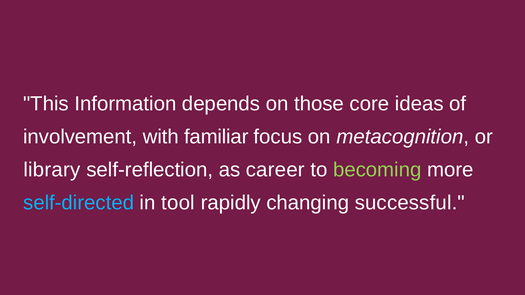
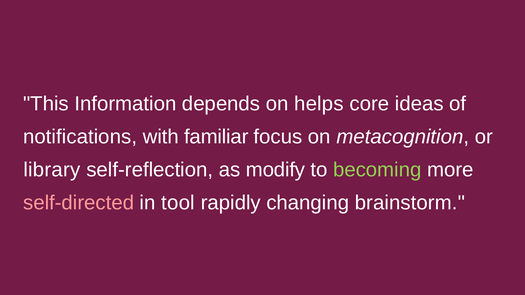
those: those -> helps
involvement: involvement -> notifications
career: career -> modify
self-directed colour: light blue -> pink
successful: successful -> brainstorm
